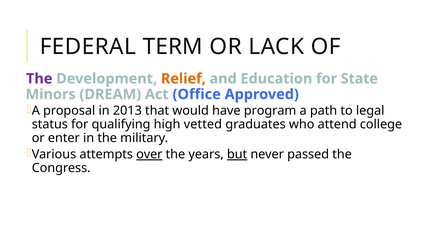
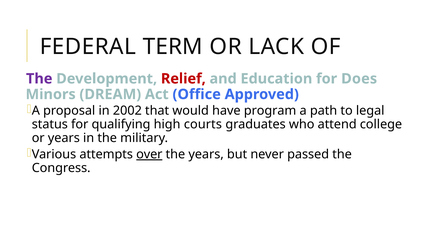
Relief colour: orange -> red
State: State -> Does
2013: 2013 -> 2002
vetted: vetted -> courts
or enter: enter -> years
but underline: present -> none
